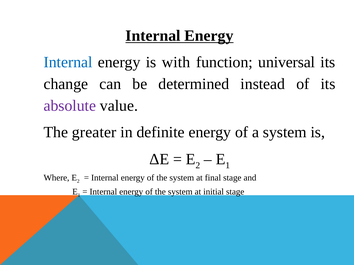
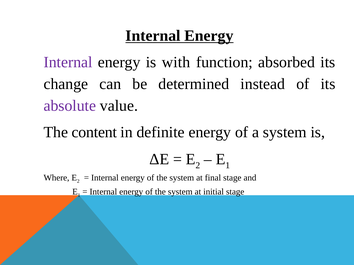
Internal at (68, 62) colour: blue -> purple
universal: universal -> absorbed
greater: greater -> content
